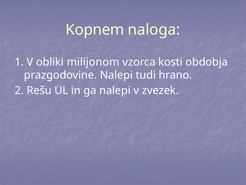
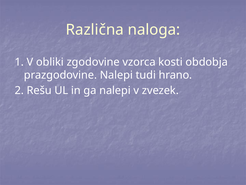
Kopnem: Kopnem -> Različna
milijonom: milijonom -> zgodovine
